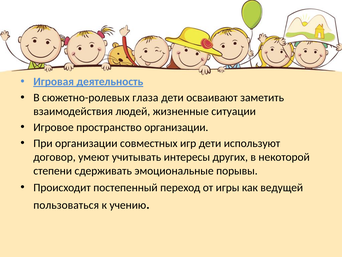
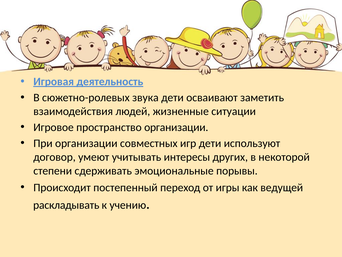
глаза: глаза -> звука
пользоваться: пользоваться -> раскладывать
